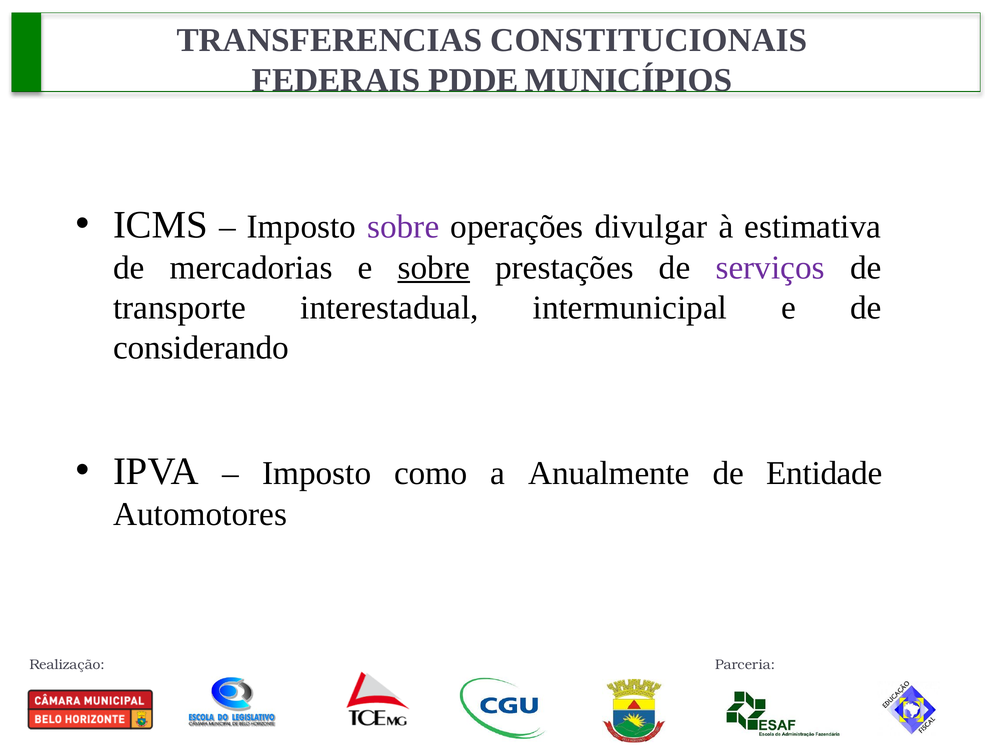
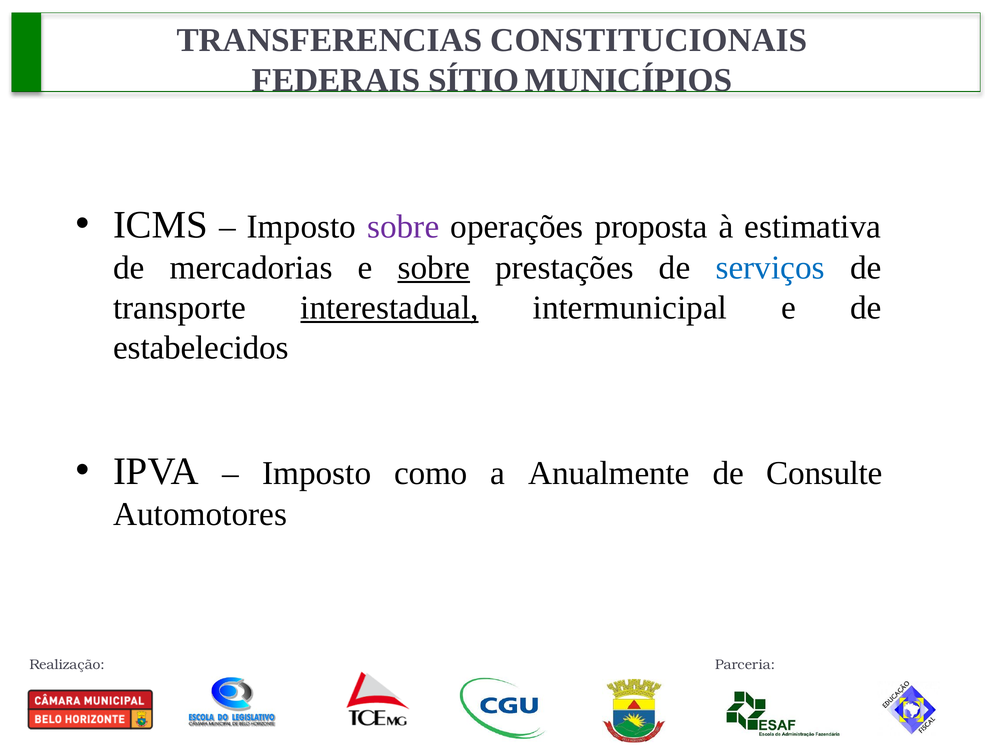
PDDE: PDDE -> SÍTIO
divulgar: divulgar -> proposta
serviços colour: purple -> blue
interestadual underline: none -> present
considerando: considerando -> estabelecidos
Entidade: Entidade -> Consulte
